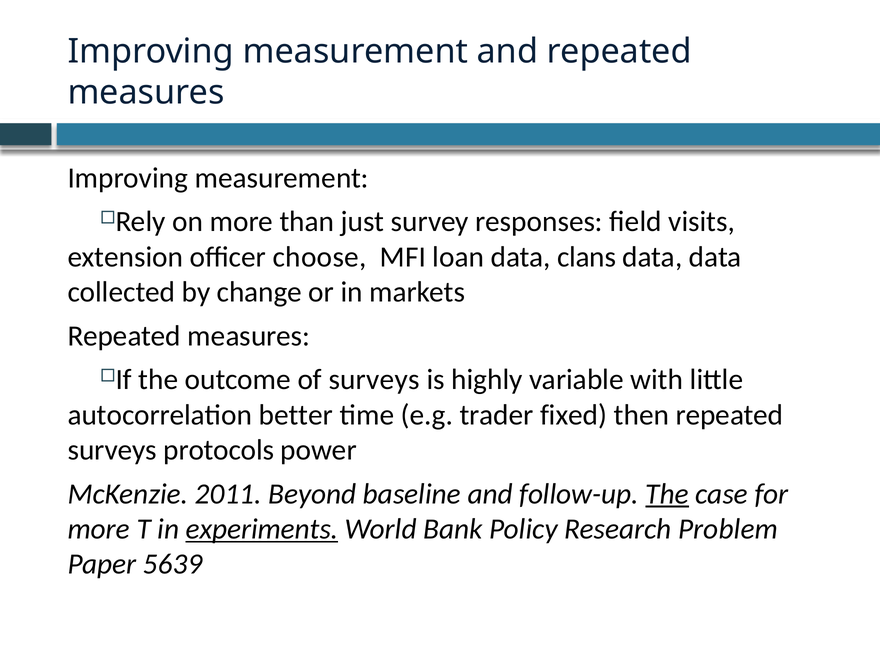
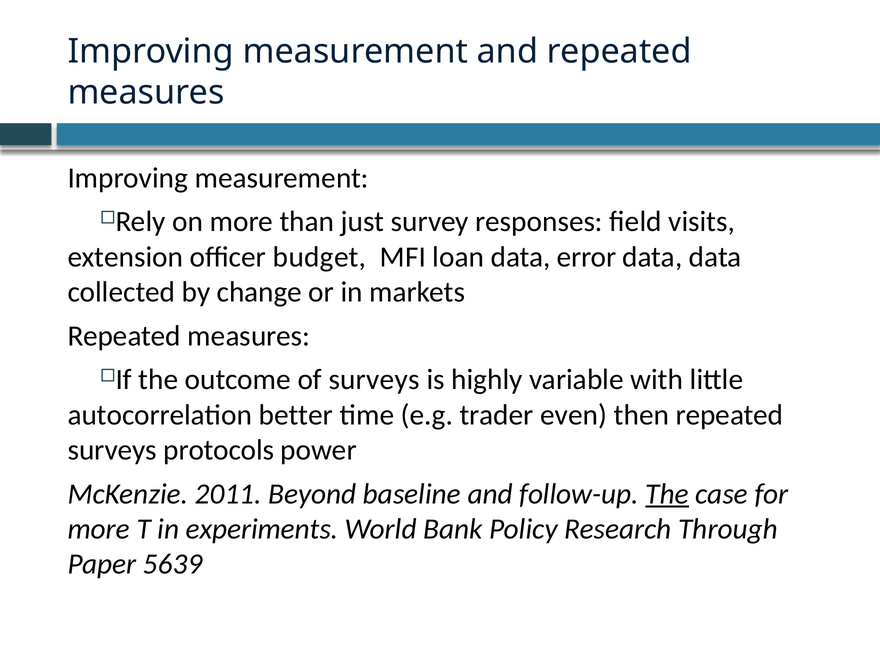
choose: choose -> budget
clans: clans -> error
fixed: fixed -> even
experiments underline: present -> none
Problem: Problem -> Through
